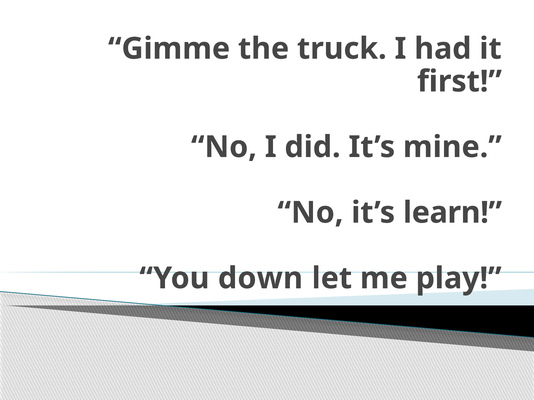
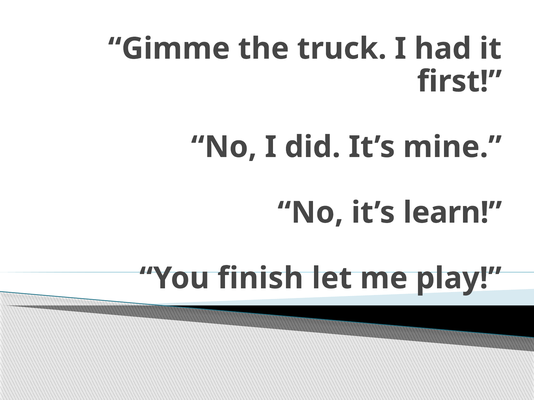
down: down -> finish
